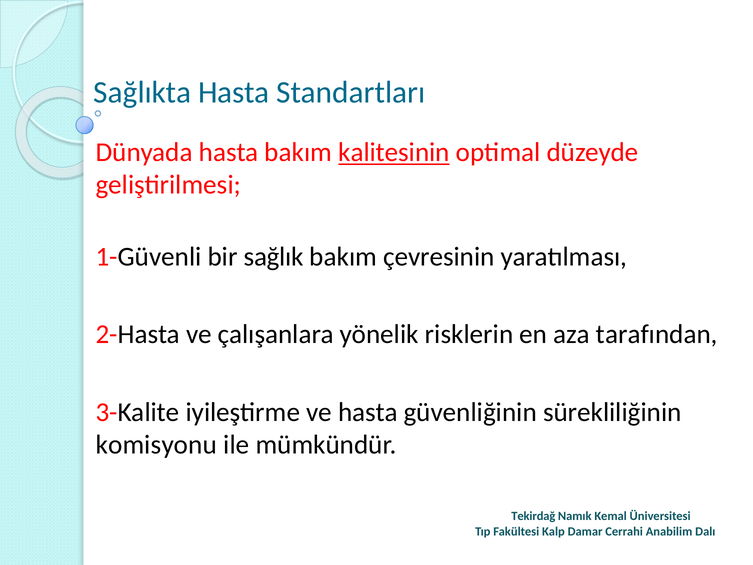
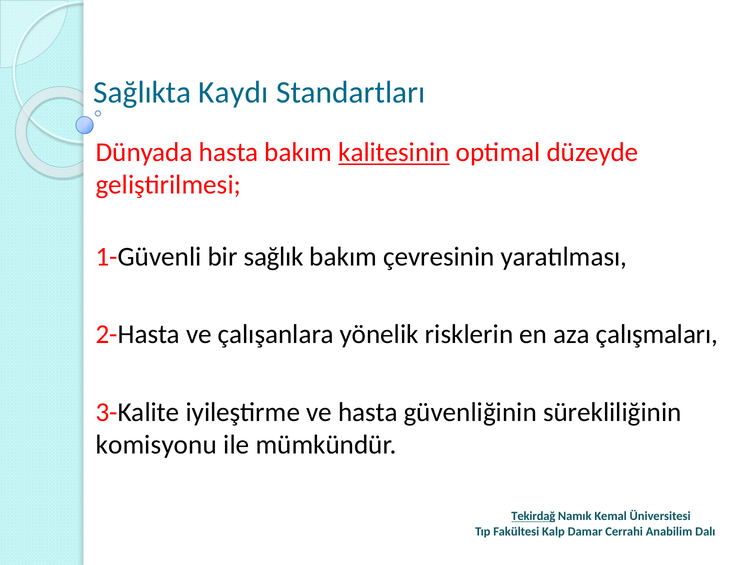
Sağlıkta Hasta: Hasta -> Kaydı
tarafından: tarafından -> çalışmaları
Tekirdağ underline: none -> present
